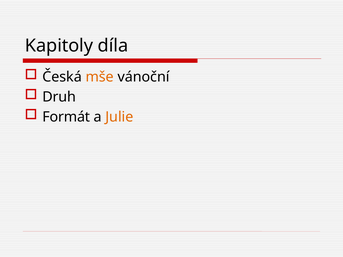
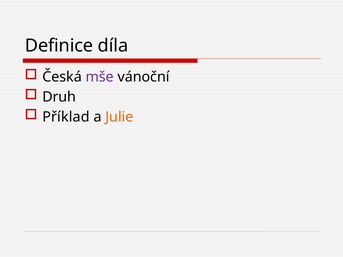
Kapitoly: Kapitoly -> Definice
mše colour: orange -> purple
Formát: Formát -> Příklad
